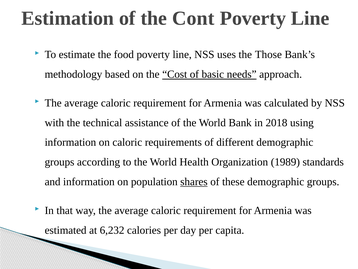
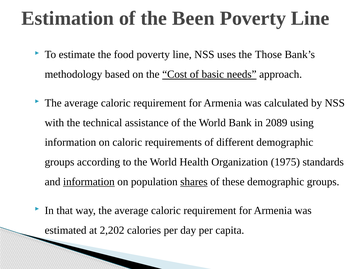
Cont: Cont -> Been
2018: 2018 -> 2089
1989: 1989 -> 1975
information at (89, 181) underline: none -> present
6,232: 6,232 -> 2,202
